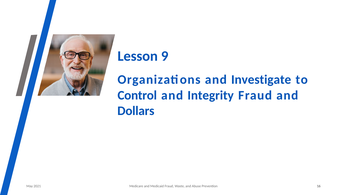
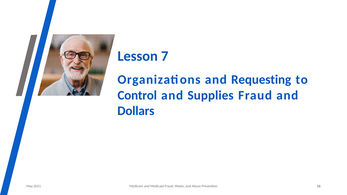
9: 9 -> 7
Investigate: Investigate -> Requesting
Integrity: Integrity -> Supplies
